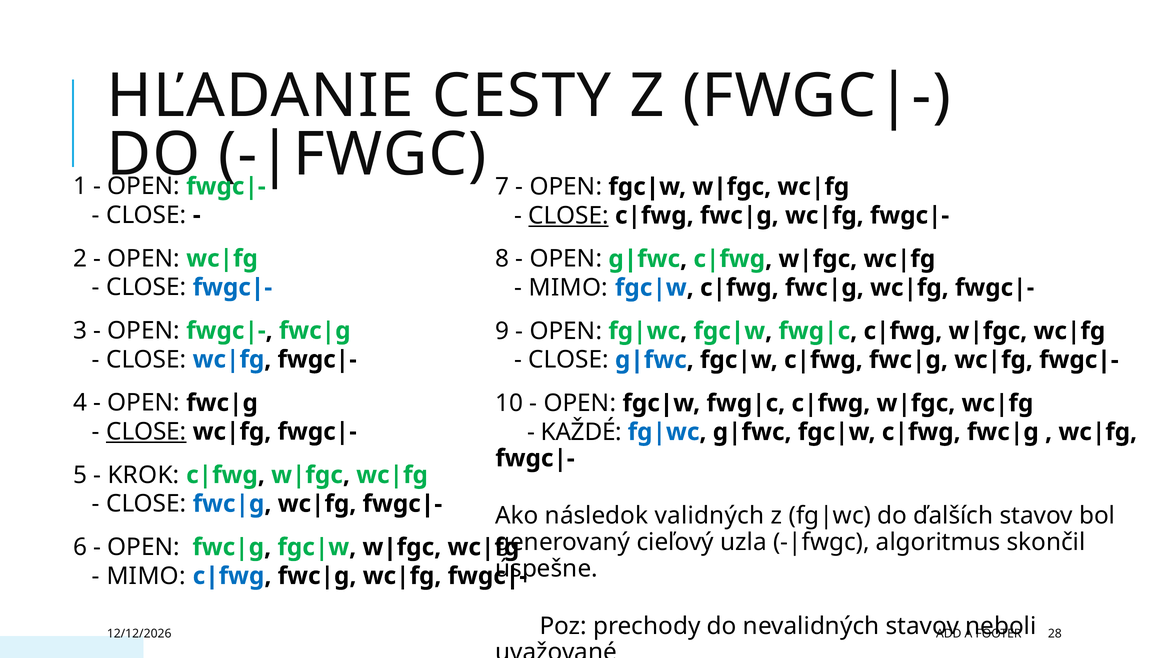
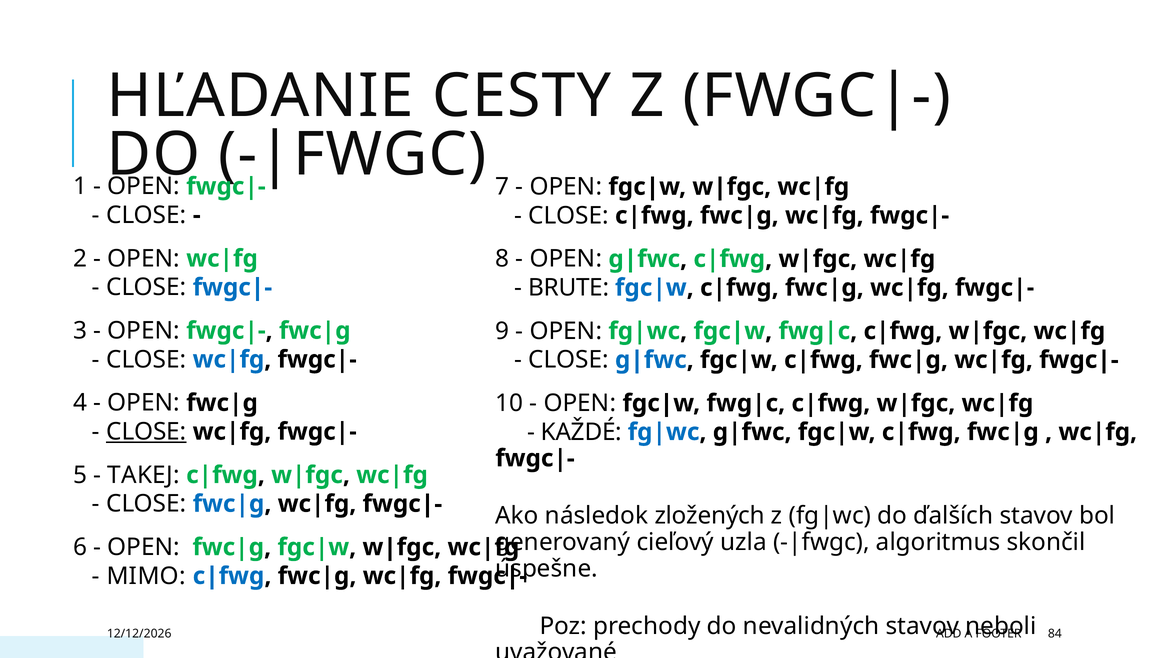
CLOSE at (569, 215) underline: present -> none
MIMO at (568, 287): MIMO -> BRUTE
KROK: KROK -> TAKEJ
validných: validných -> zložených
28: 28 -> 84
